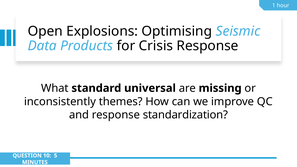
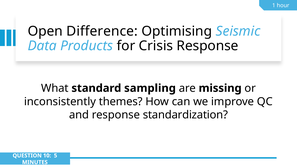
Explosions: Explosions -> Difference
universal: universal -> sampling
